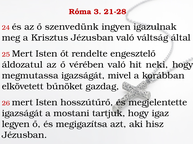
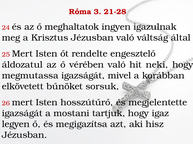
szenvedünk: szenvedünk -> meghaltatok
gazdag: gazdag -> sorsuk
